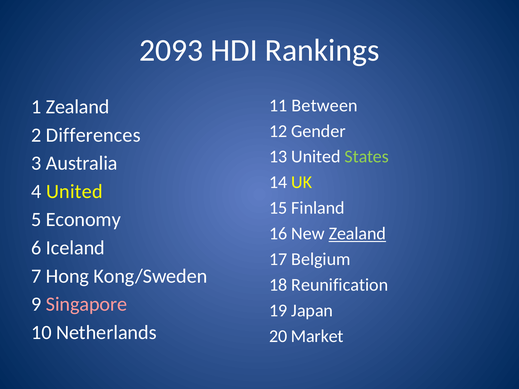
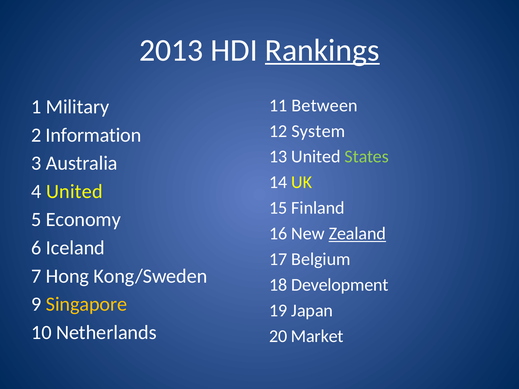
2093: 2093 -> 2013
Rankings underline: none -> present
1 Zealand: Zealand -> Military
Gender: Gender -> System
Differences: Differences -> Information
Reunification: Reunification -> Development
Singapore colour: pink -> yellow
